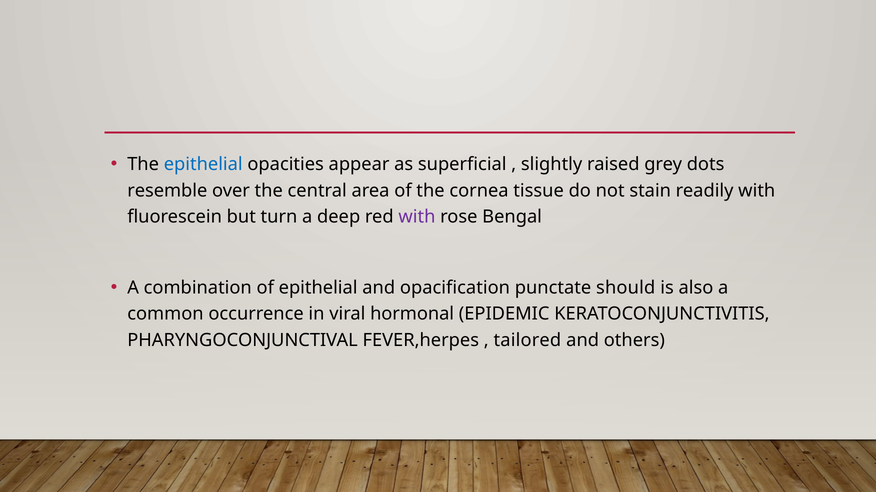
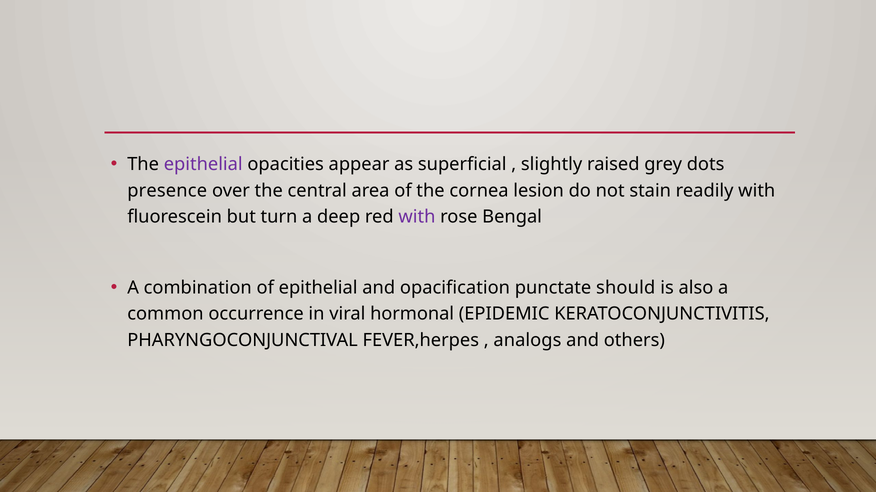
epithelial at (203, 165) colour: blue -> purple
resemble: resemble -> presence
tissue: tissue -> lesion
tailored: tailored -> analogs
